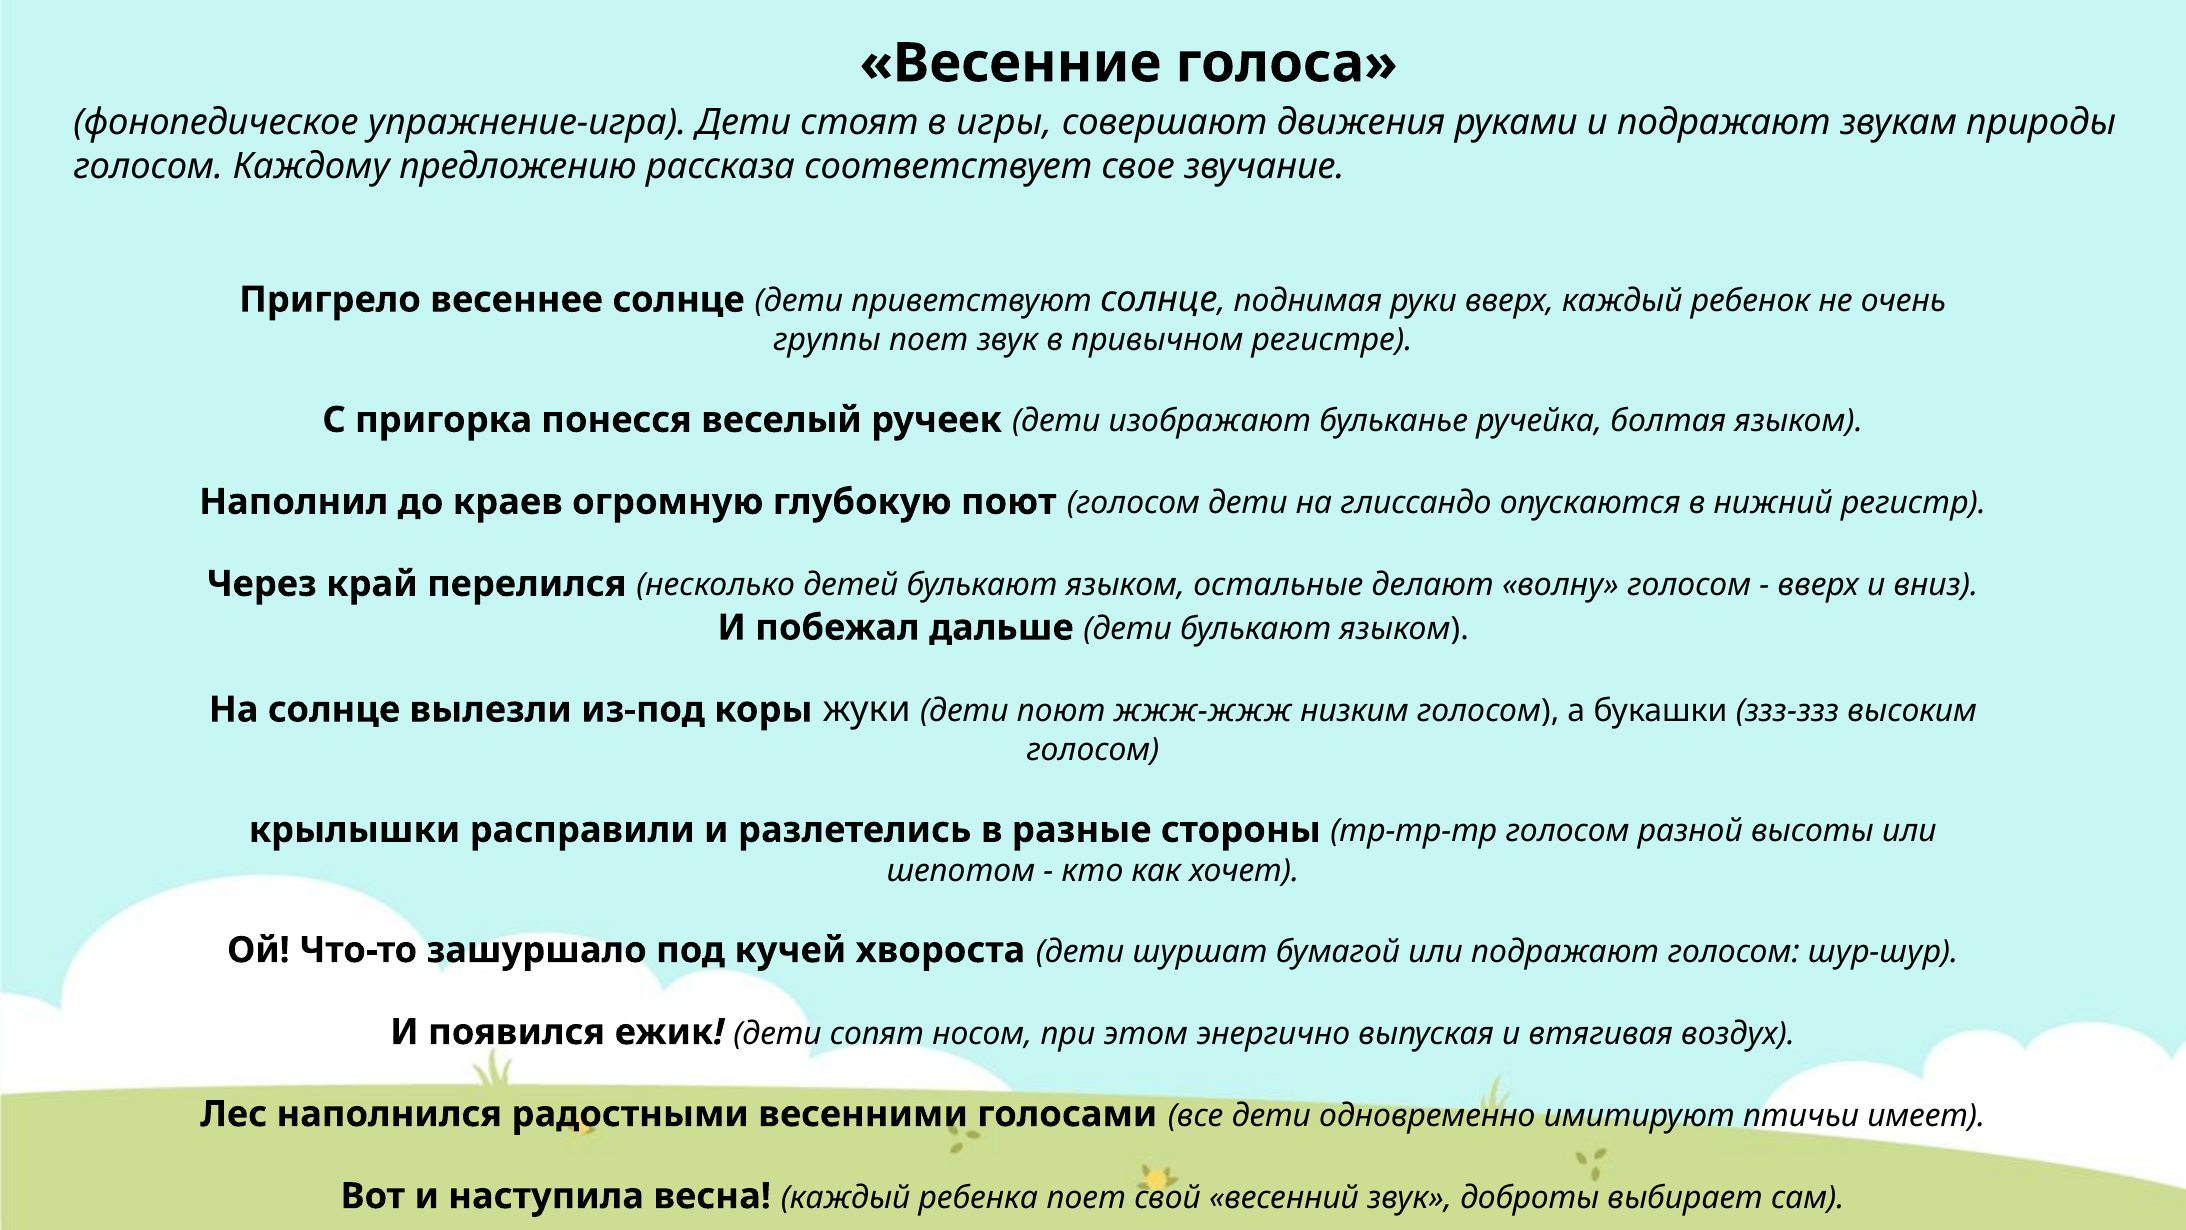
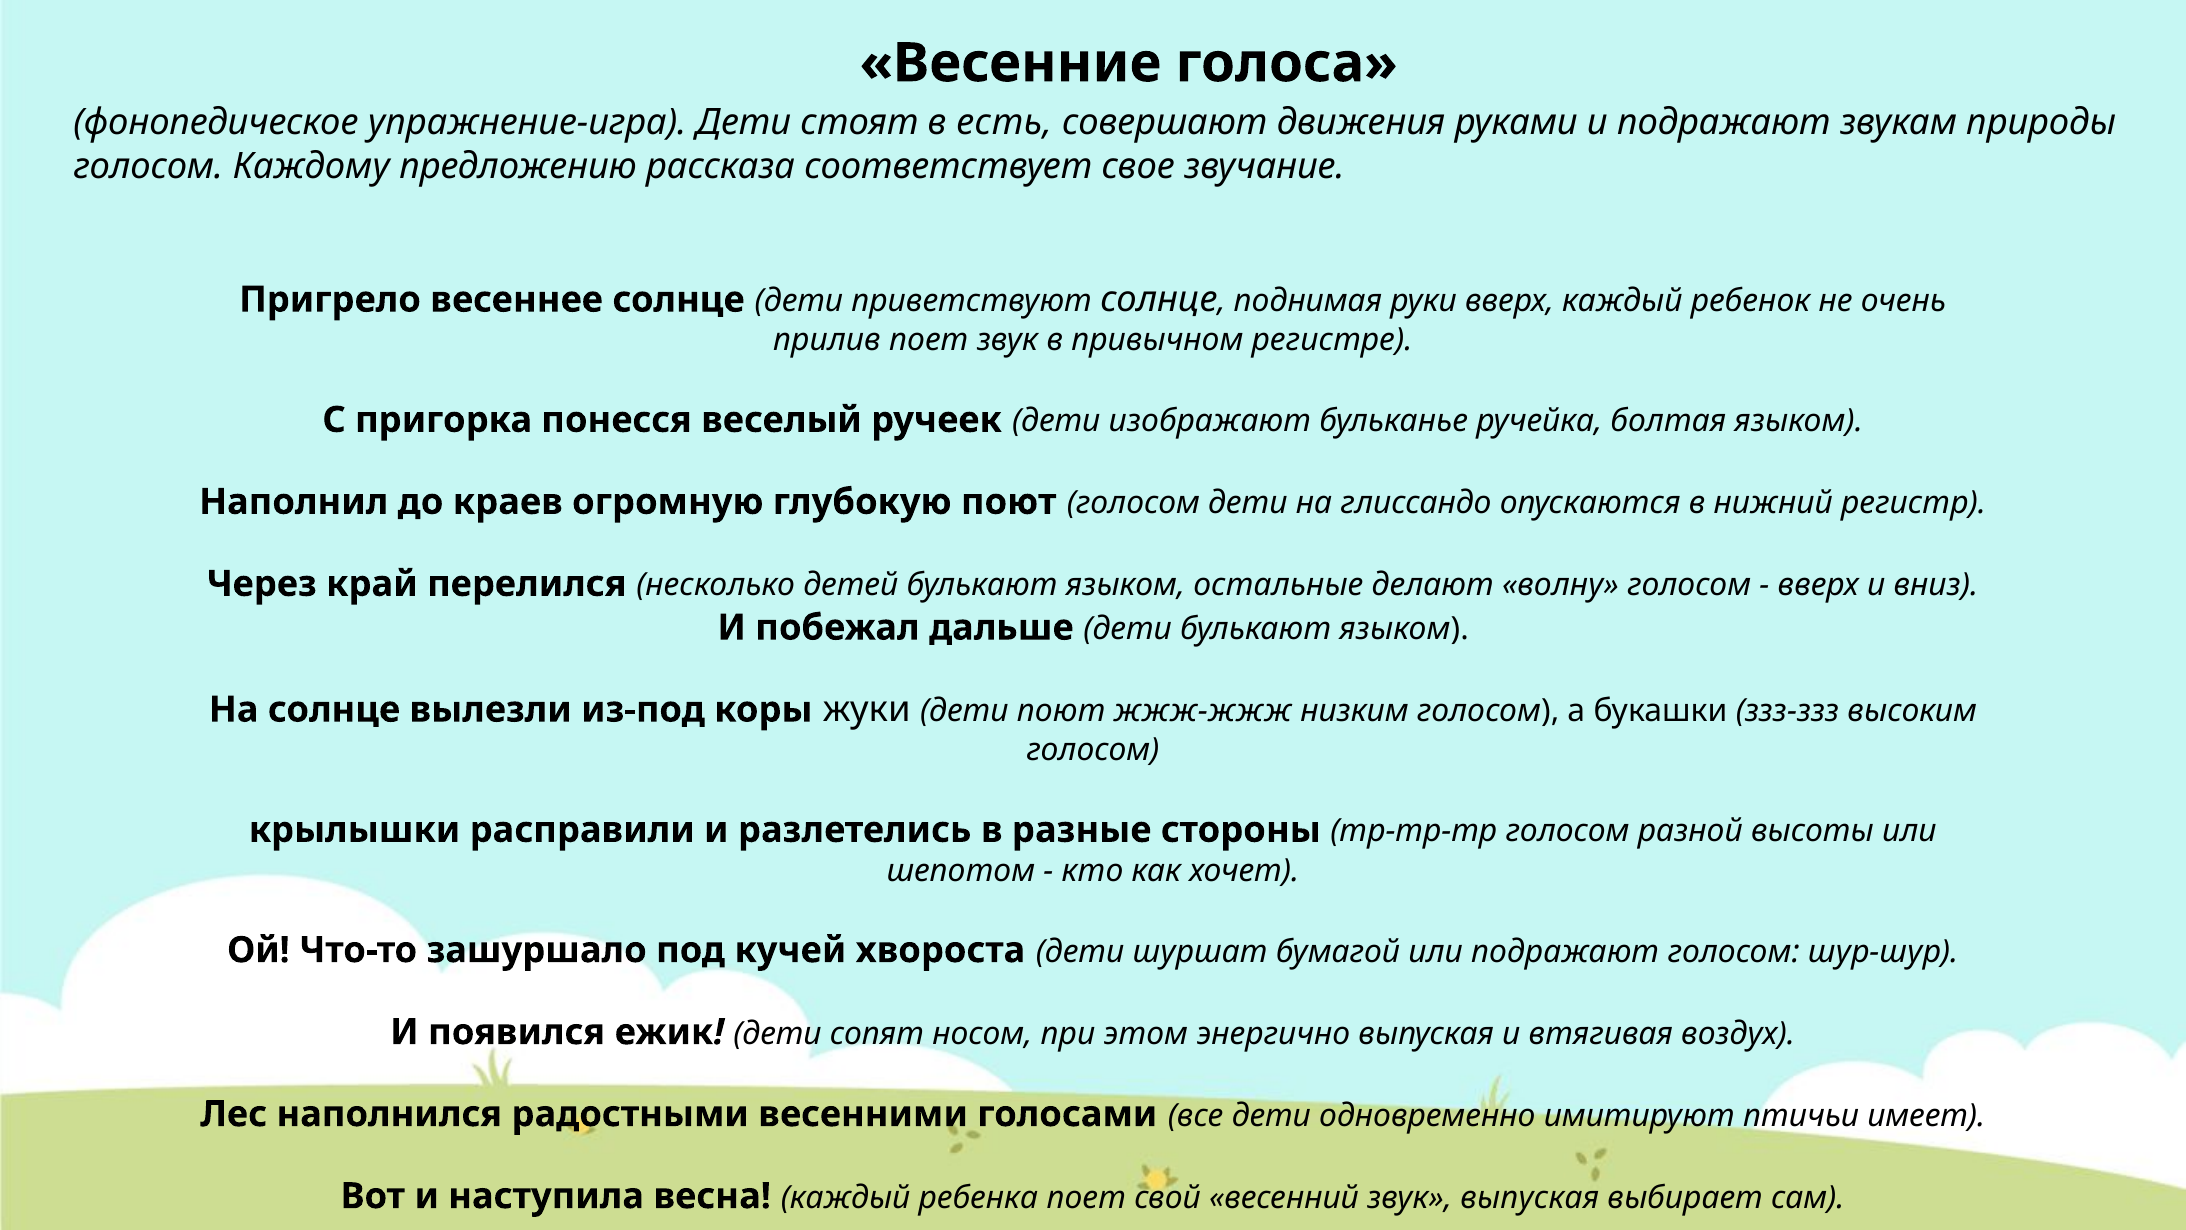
игры: игры -> есть
группы: группы -> прилив
звук доброты: доброты -> выпуская
